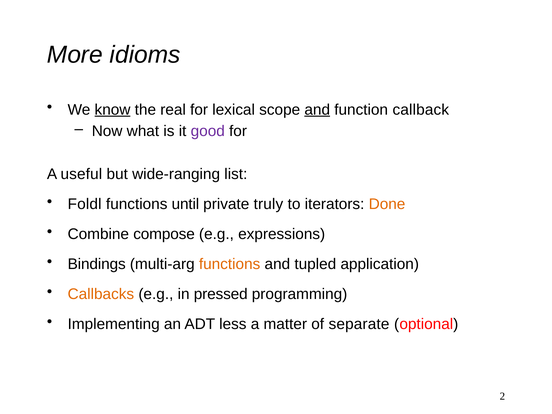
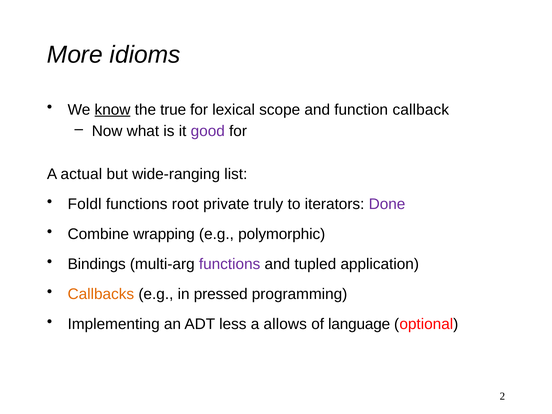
real: real -> true
and at (317, 110) underline: present -> none
useful: useful -> actual
until: until -> root
Done colour: orange -> purple
compose: compose -> wrapping
expressions: expressions -> polymorphic
functions at (230, 264) colour: orange -> purple
matter: matter -> allows
separate: separate -> language
